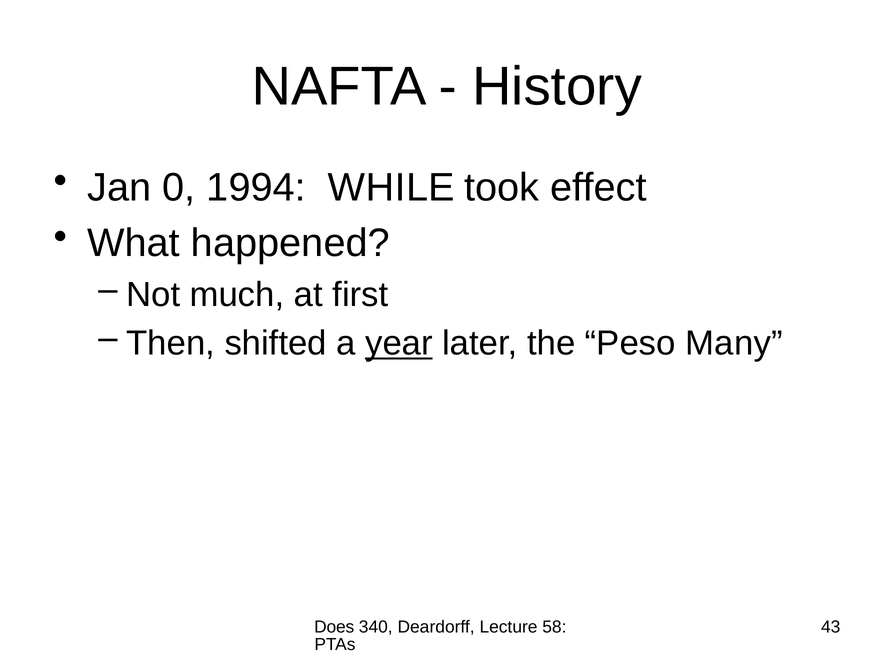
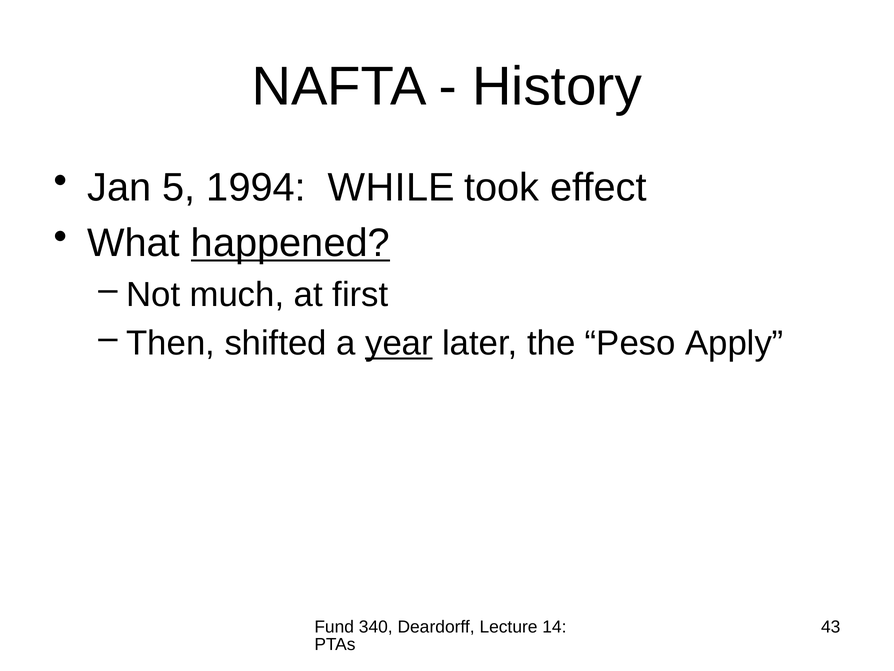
0: 0 -> 5
happened underline: none -> present
Many: Many -> Apply
Does: Does -> Fund
58: 58 -> 14
